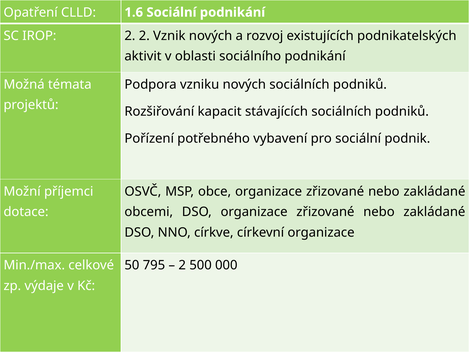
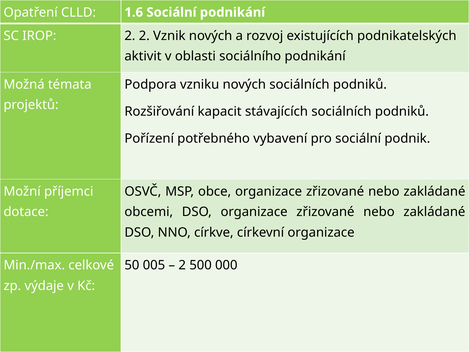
795: 795 -> 005
